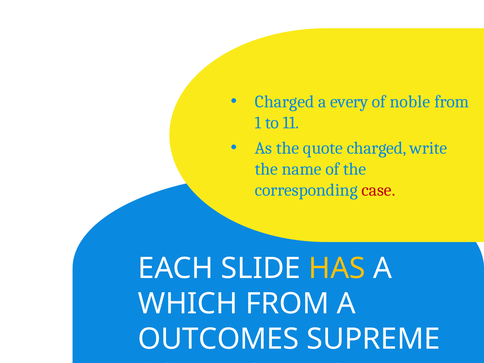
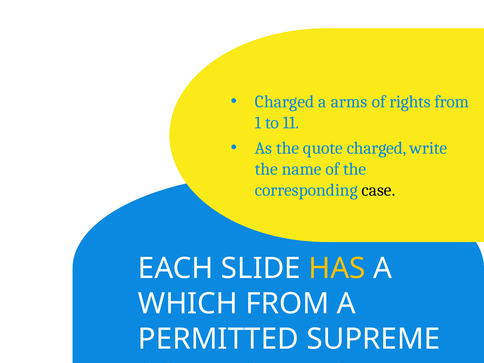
every: every -> arms
noble: noble -> rights
case colour: red -> black
OUTCOMES: OUTCOMES -> PERMITTED
